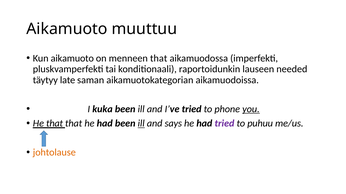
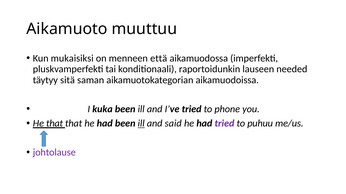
Kun aikamuoto: aikamuoto -> mukaisiksi
menneen that: that -> että
late: late -> sitä
you underline: present -> none
says: says -> said
johtolause colour: orange -> purple
